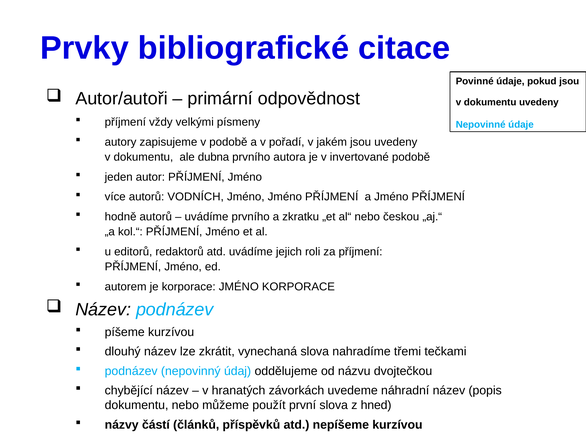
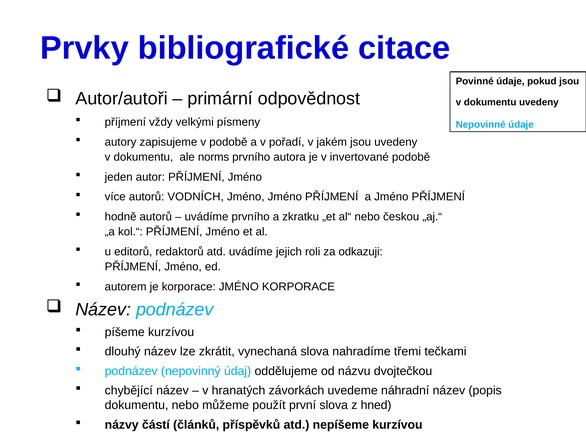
dubna: dubna -> norms
za příjmení: příjmení -> odkazuji
